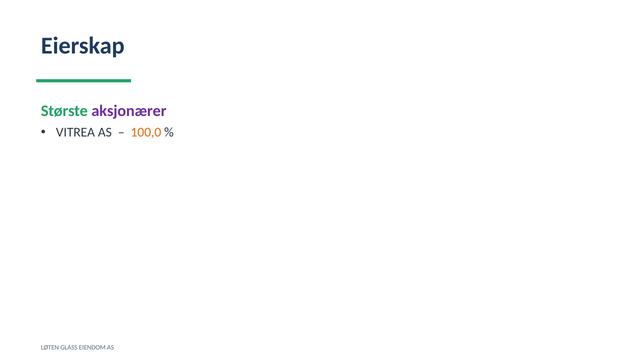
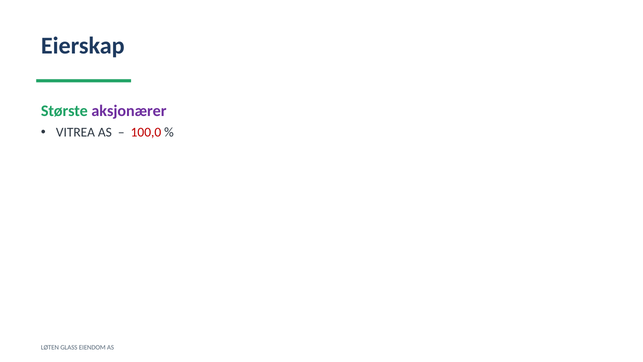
100,0 colour: orange -> red
